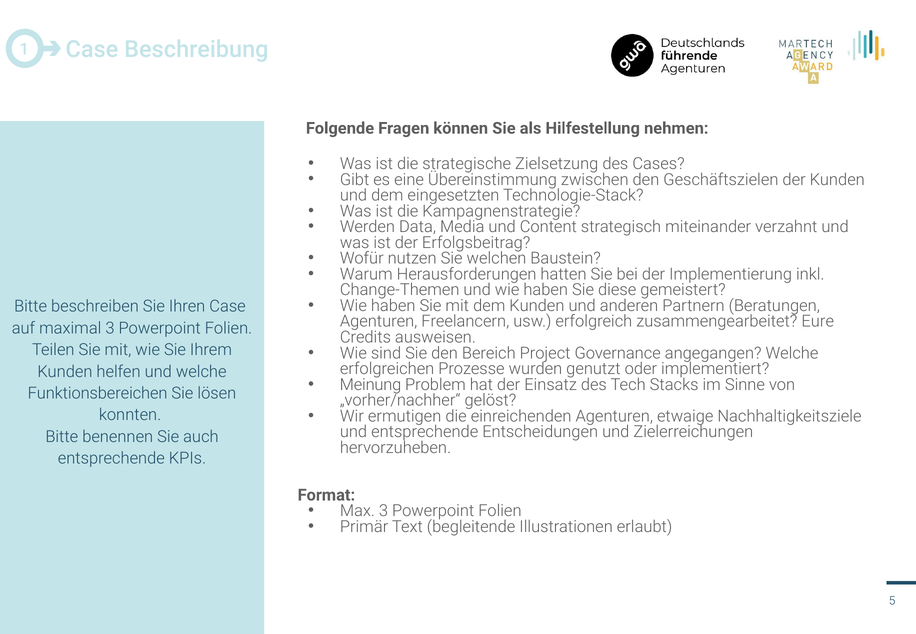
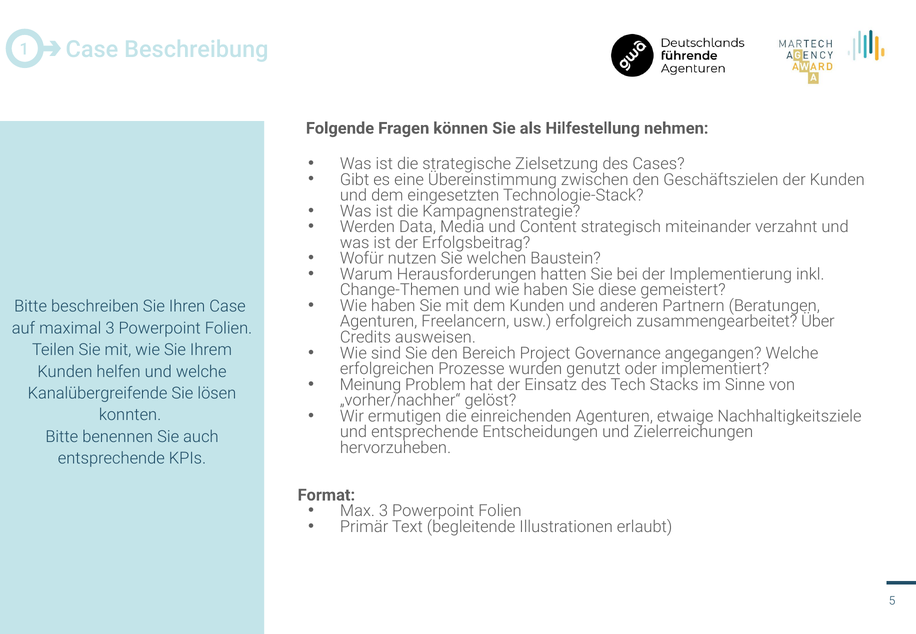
Eure: Eure -> Über
Funktionsbereichen: Funktionsbereichen -> Kanalübergreifende
